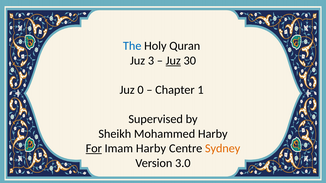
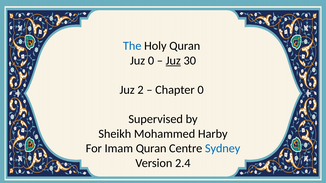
Juz 3: 3 -> 0
0: 0 -> 2
Chapter 1: 1 -> 0
For underline: present -> none
Imam Harby: Harby -> Quran
Sydney colour: orange -> blue
3.0: 3.0 -> 2.4
